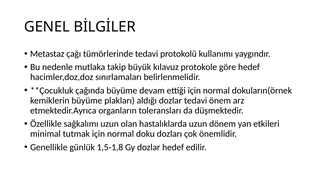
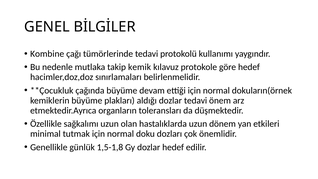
Metastaz: Metastaz -> Kombine
büyük: büyük -> kemik
